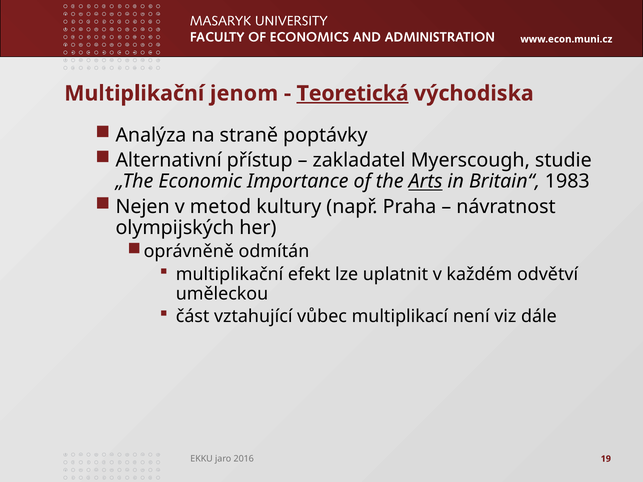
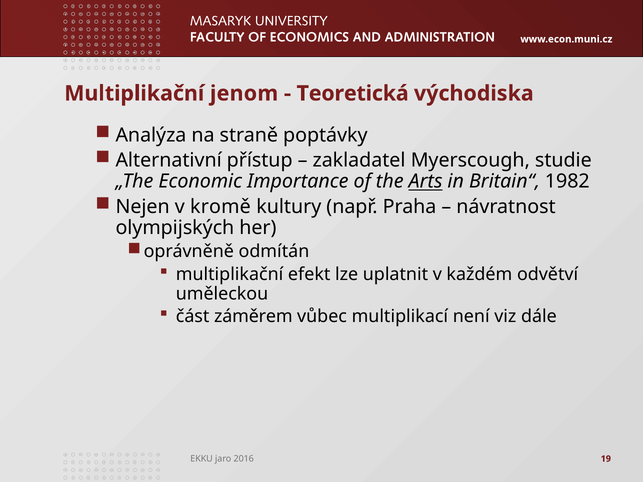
Teoretická underline: present -> none
1983: 1983 -> 1982
metod: metod -> kromě
vztahující: vztahující -> záměrem
